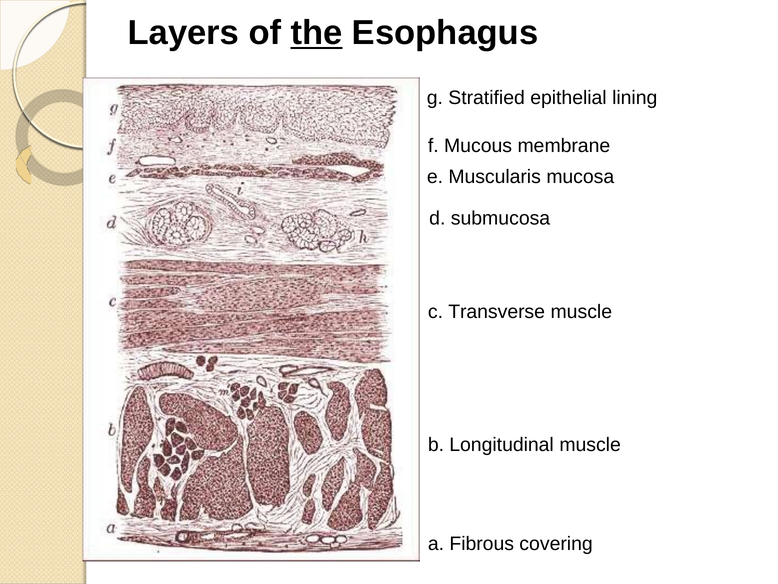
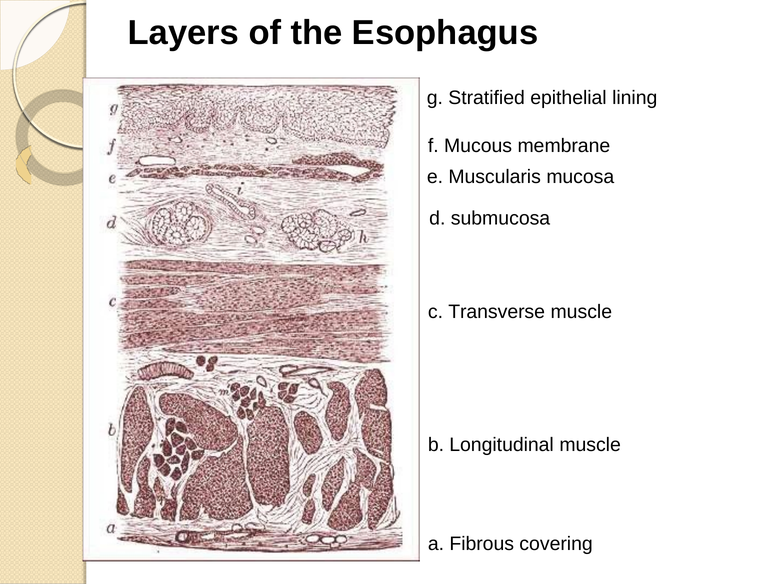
the underline: present -> none
